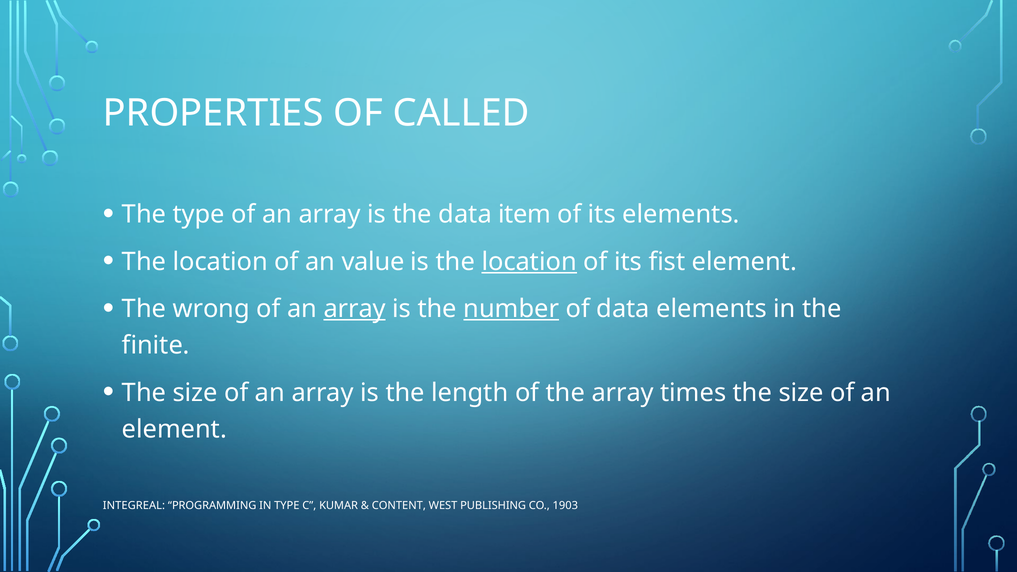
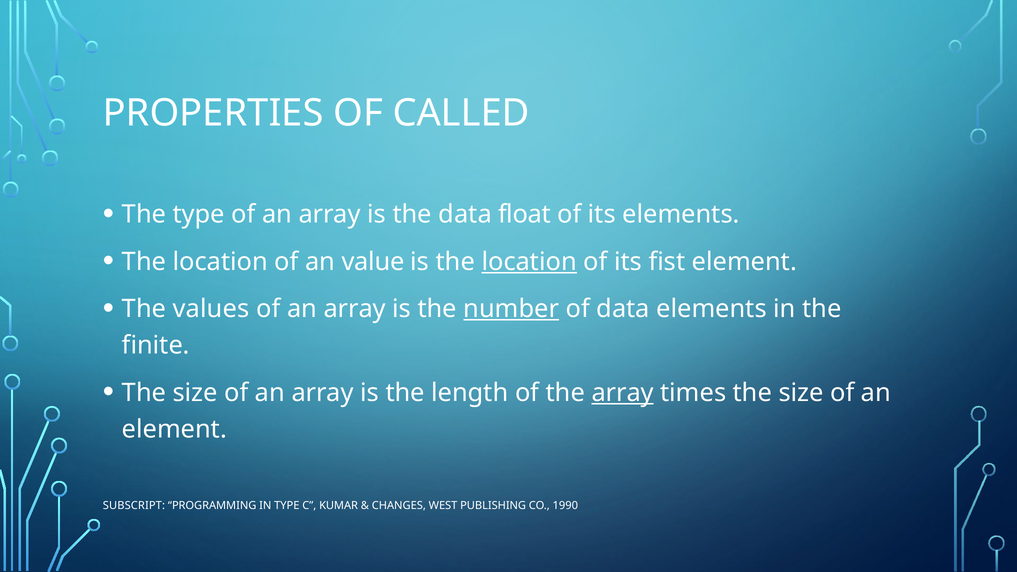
item: item -> float
wrong: wrong -> values
array at (355, 309) underline: present -> none
array at (623, 393) underline: none -> present
INTEGREAL: INTEGREAL -> SUBSCRIPT
CONTENT: CONTENT -> CHANGES
1903: 1903 -> 1990
